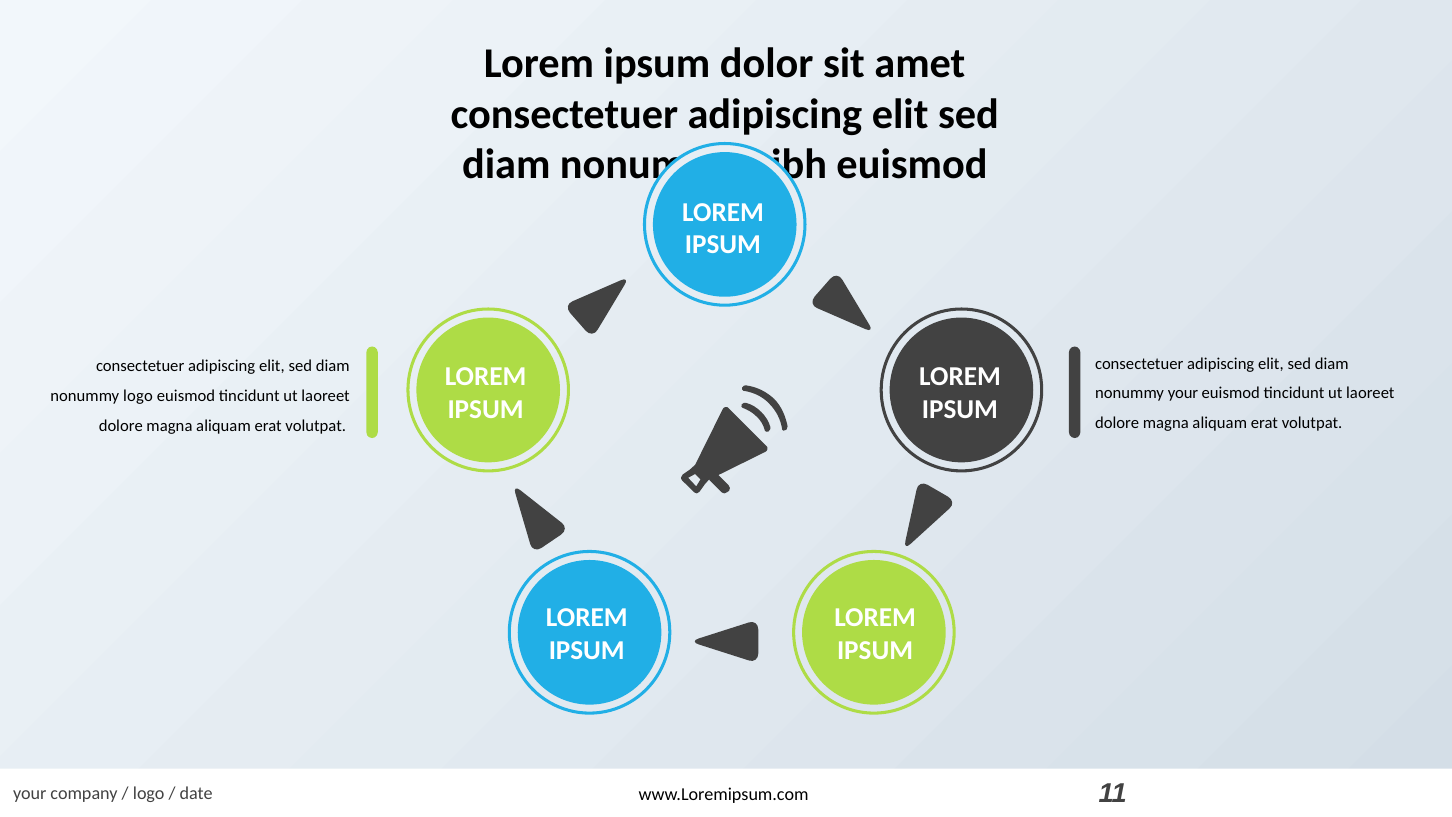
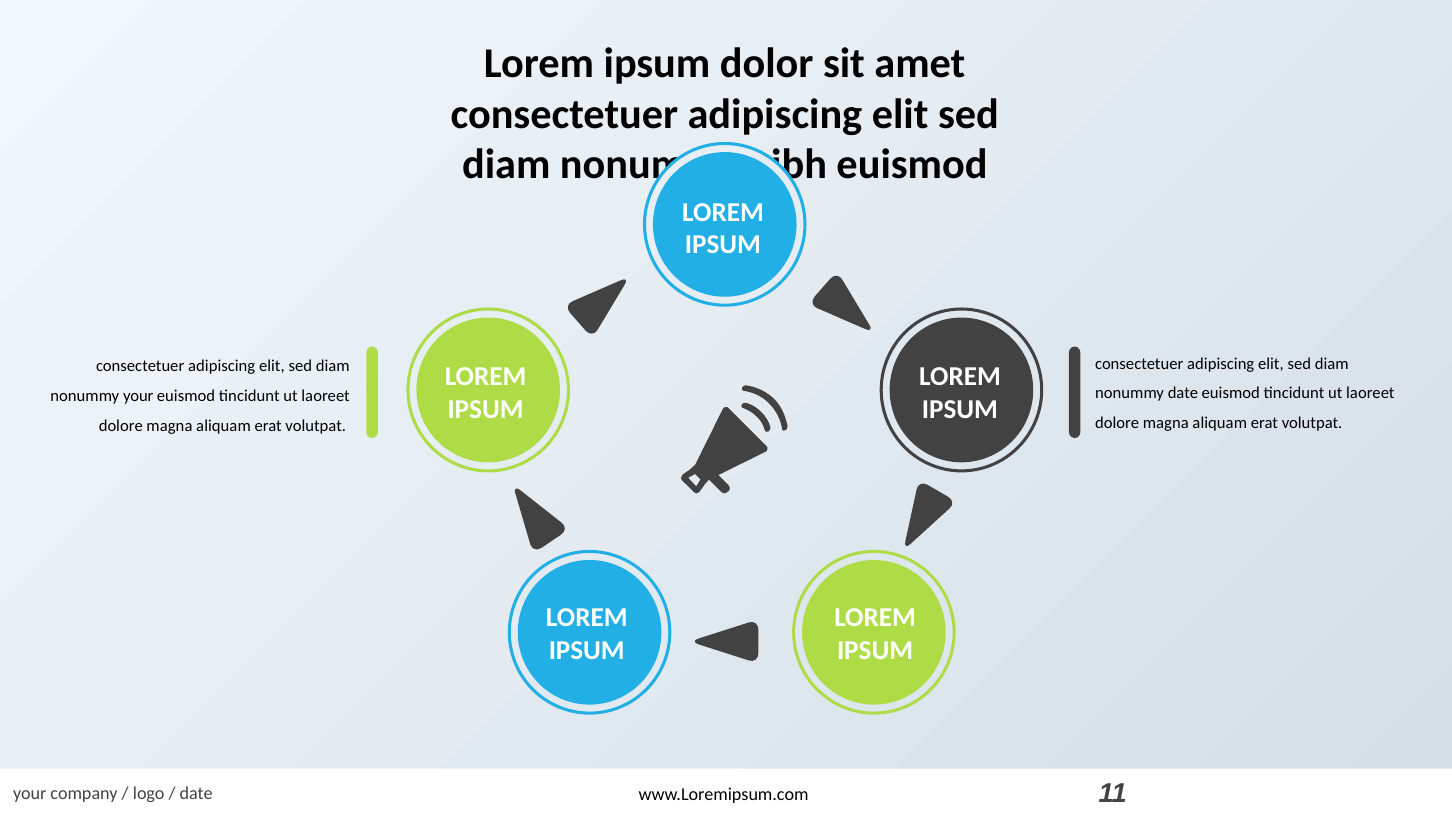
nonummy your: your -> date
nonummy logo: logo -> your
